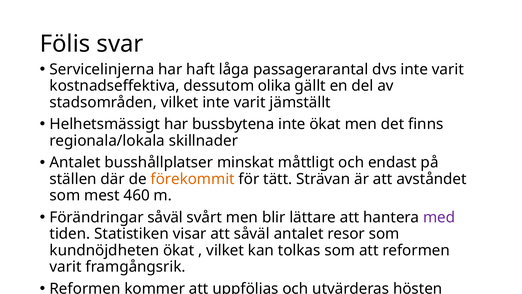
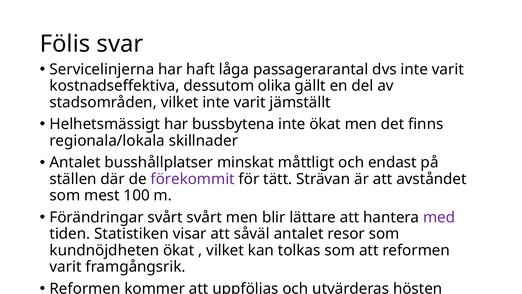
förekommit colour: orange -> purple
460: 460 -> 100
Förändringar såväl: såväl -> svårt
